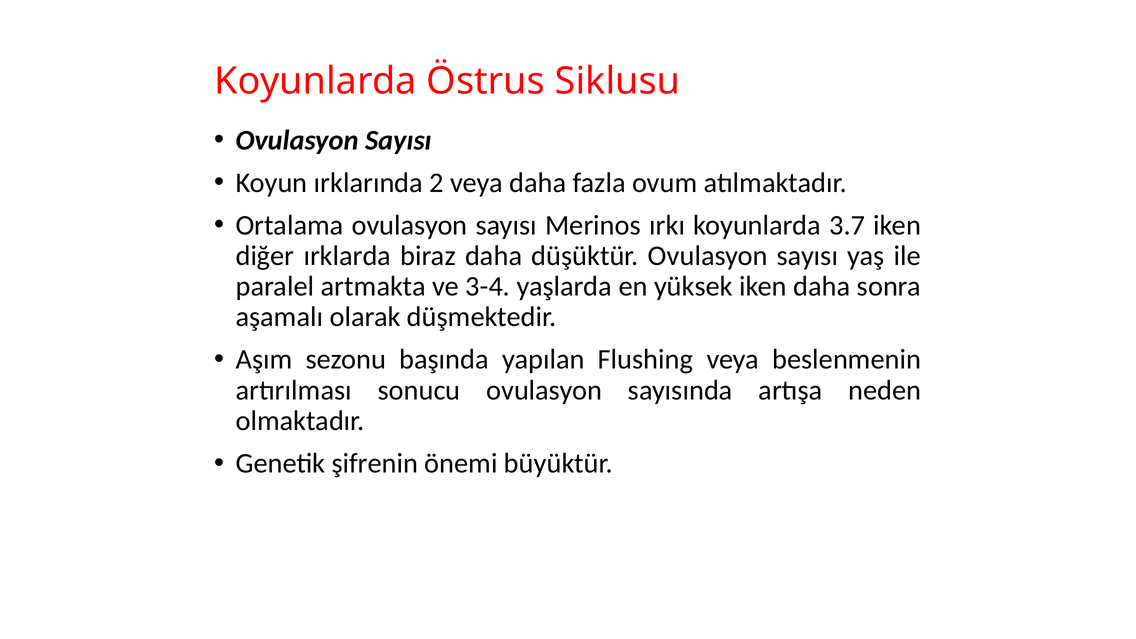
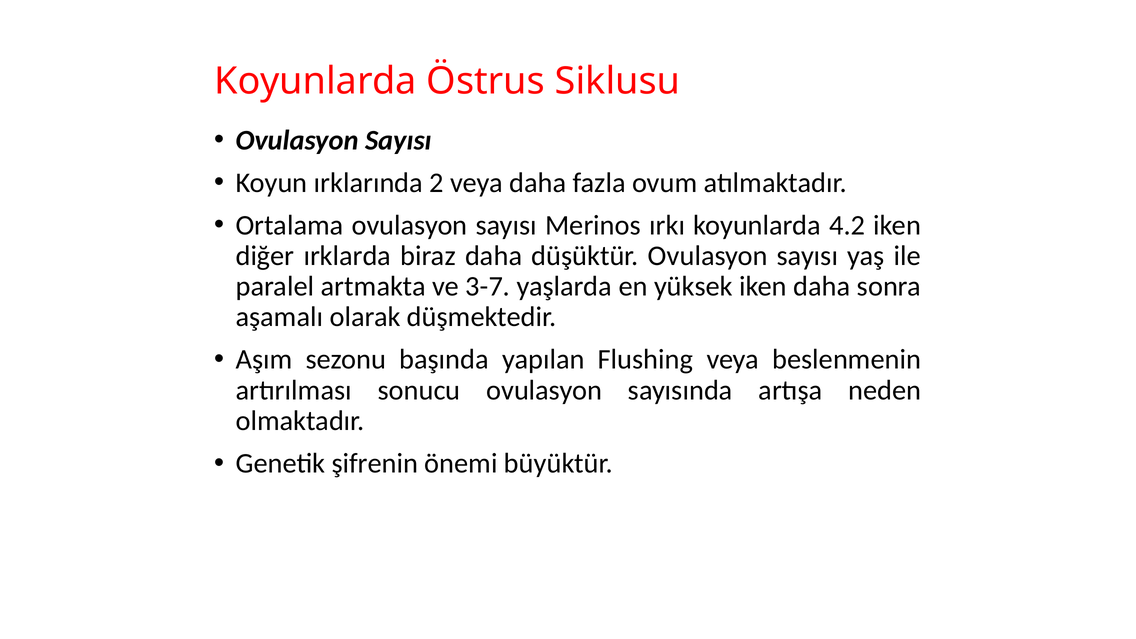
3.7: 3.7 -> 4.2
3-4: 3-4 -> 3-7
